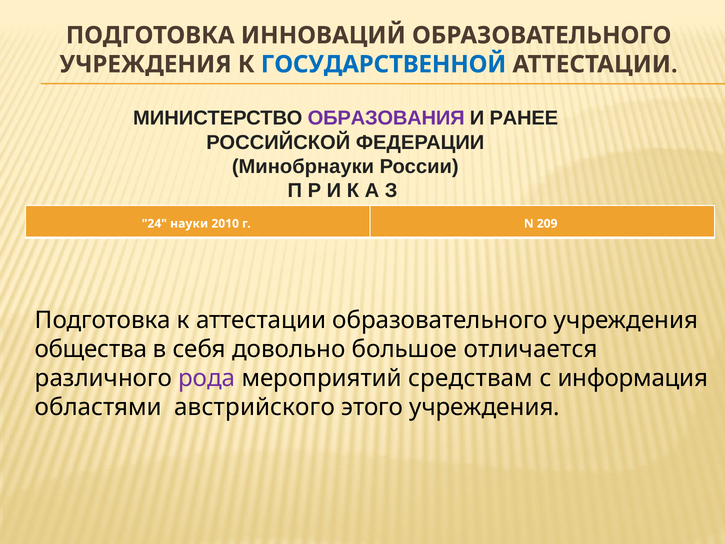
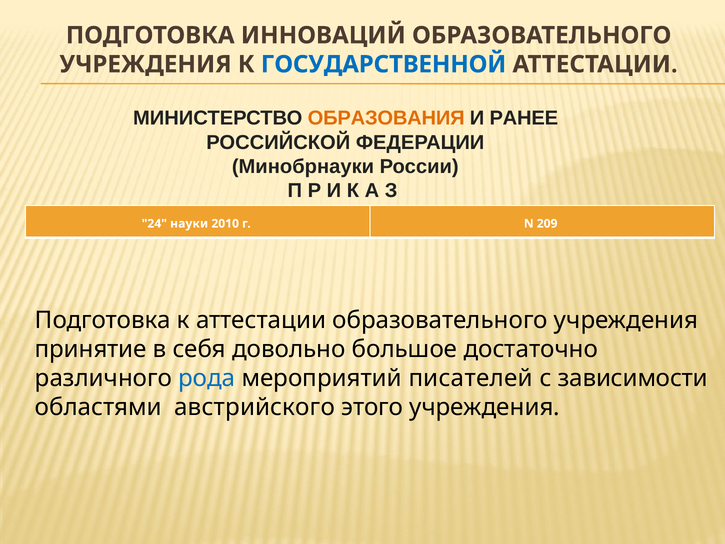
ОБРАЗОВАНИЯ colour: purple -> orange
общества: общества -> принятие
отличается: отличается -> достаточно
рода colour: purple -> blue
средствам: средствам -> писателей
информация: информация -> зависимости
